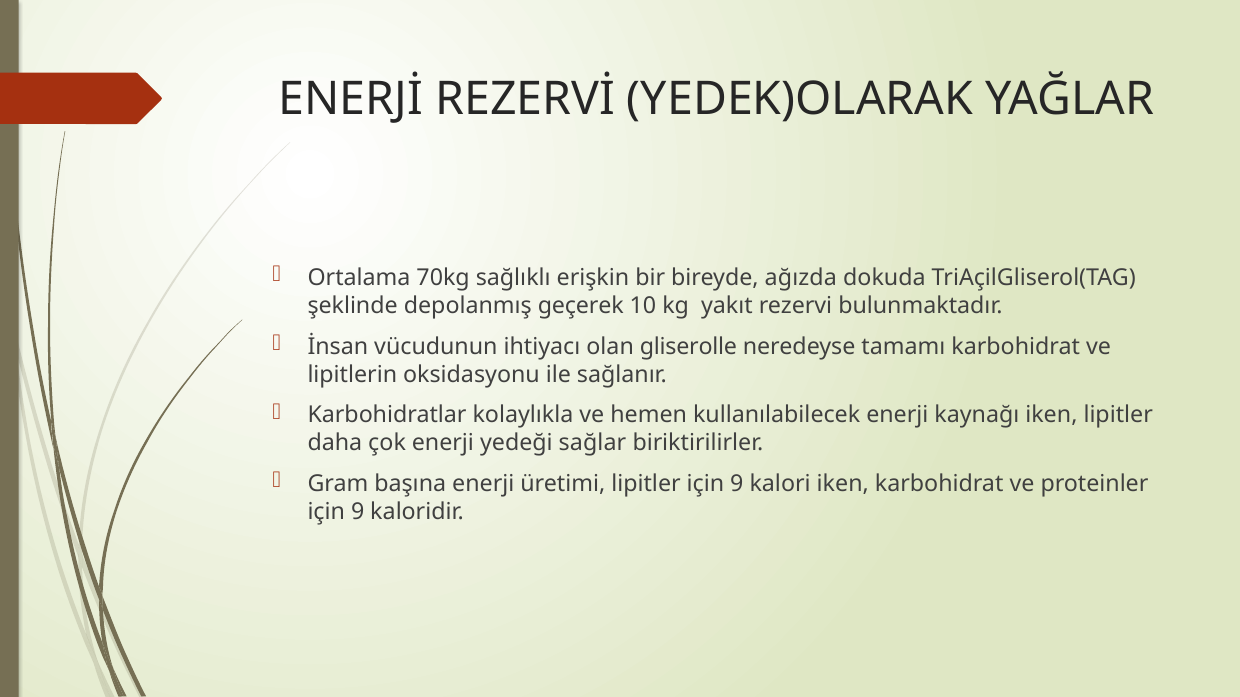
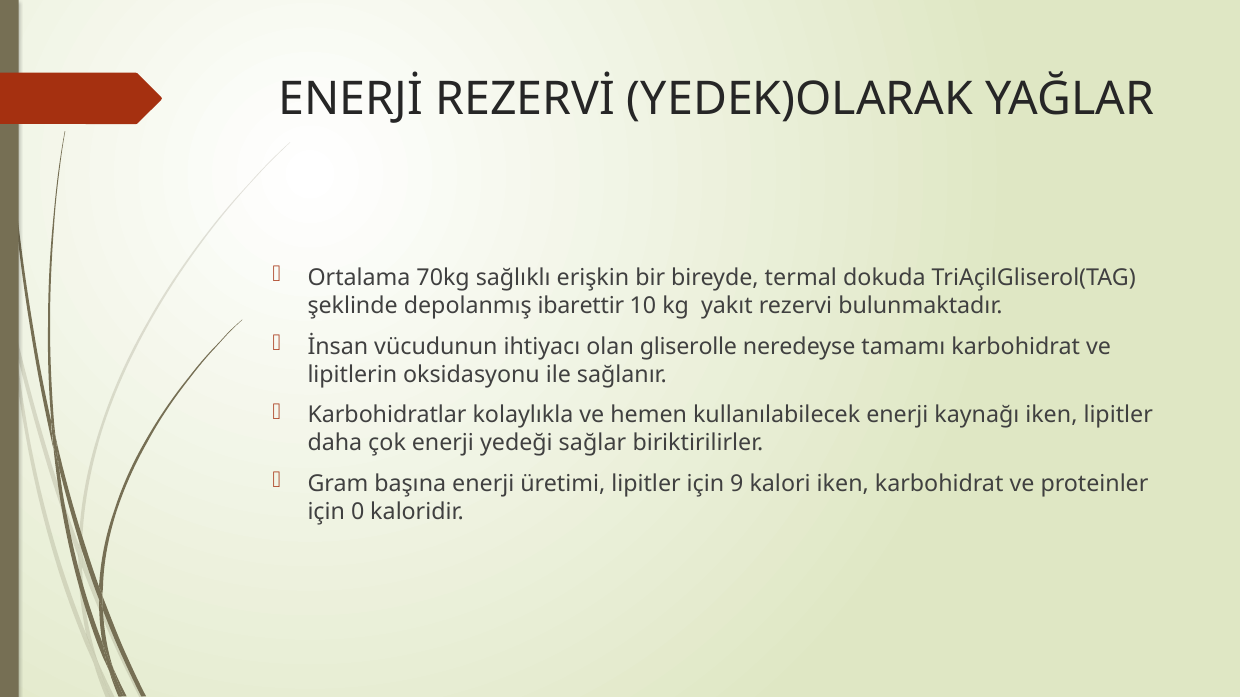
ağızda: ağızda -> termal
geçerek: geçerek -> ibarettir
9 at (358, 512): 9 -> 0
